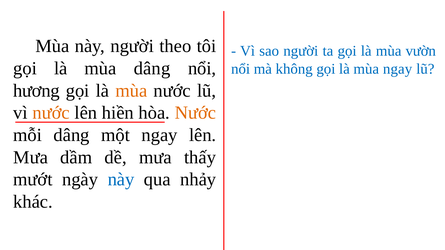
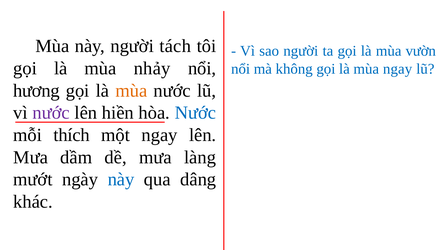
theo: theo -> tách
mùa dâng: dâng -> nhảy
nước at (51, 113) colour: orange -> purple
Nước at (195, 113) colour: orange -> blue
mỗi dâng: dâng -> thích
thấy: thấy -> làng
nhảy: nhảy -> dâng
